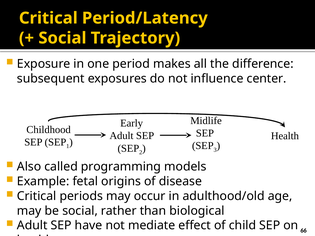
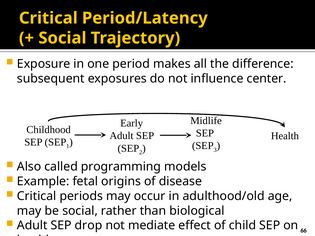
have: have -> drop
